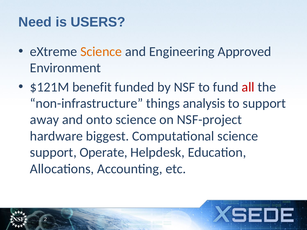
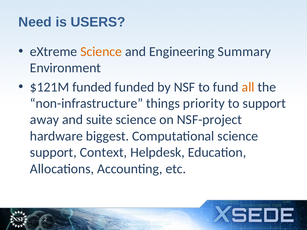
Approved: Approved -> Summary
$121M benefit: benefit -> funded
all colour: red -> orange
analysis: analysis -> priority
onto: onto -> suite
Operate: Operate -> Context
